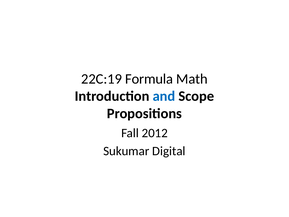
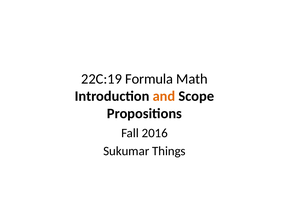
and colour: blue -> orange
2012: 2012 -> 2016
Digital: Digital -> Things
